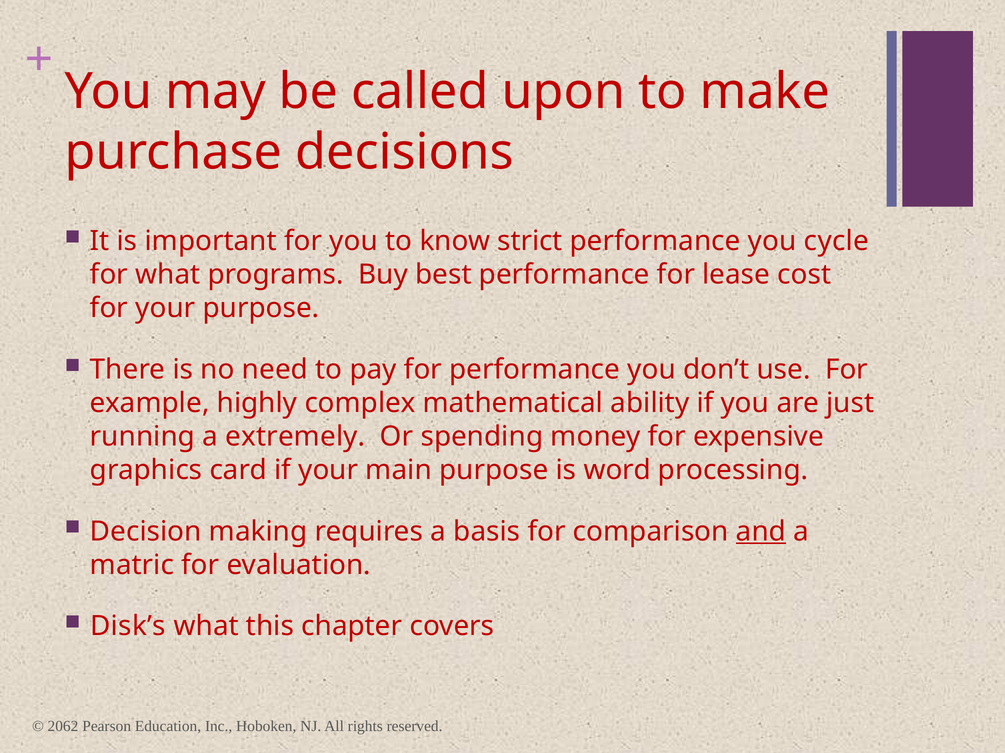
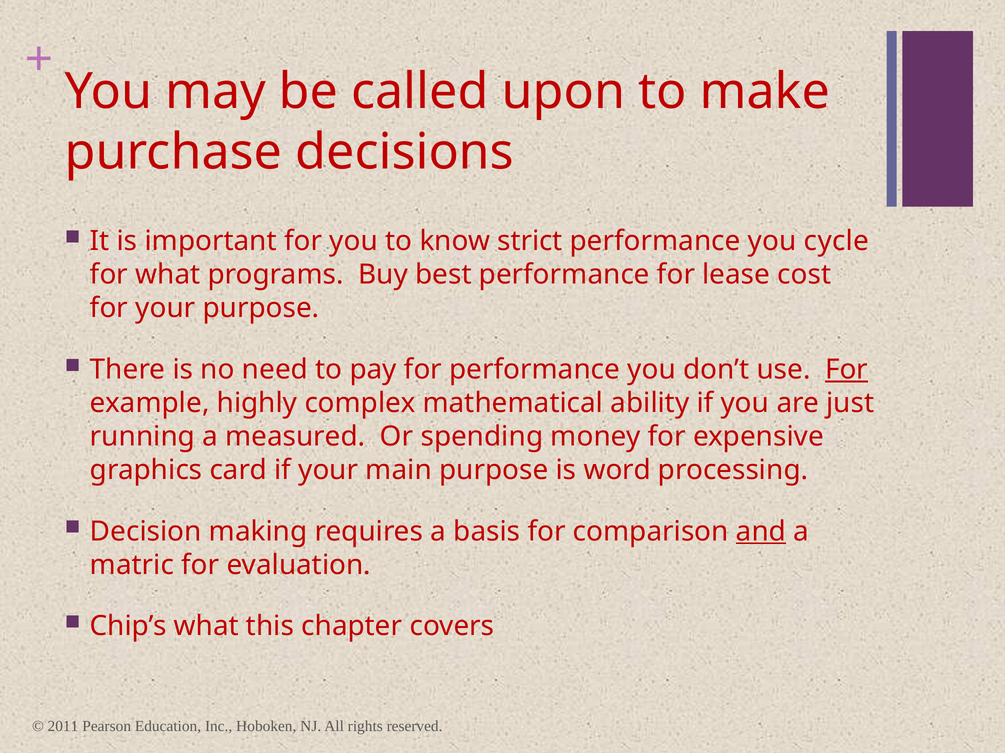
For at (847, 370) underline: none -> present
extremely: extremely -> measured
Disk’s: Disk’s -> Chip’s
2062: 2062 -> 2011
